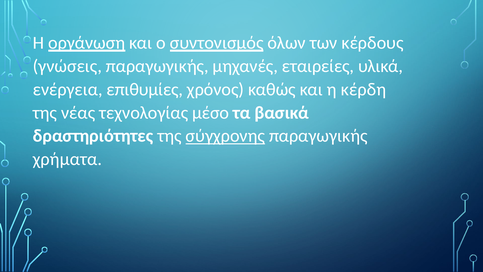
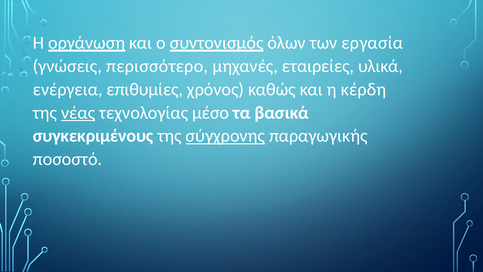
κέρδους: κέρδους -> εργασία
γνώσεις παραγωγικής: παραγωγικής -> περισσότερο
νέας underline: none -> present
δραστηριότητες: δραστηριότητες -> συγκεκριμένους
χρήματα: χρήματα -> ποσοστό
